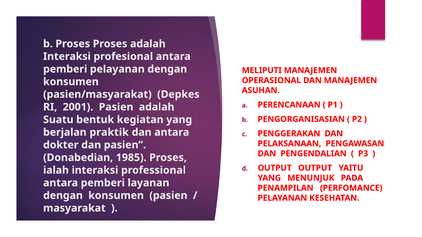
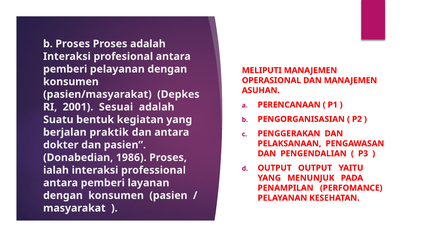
2001 Pasien: Pasien -> Sesuai
1985: 1985 -> 1986
